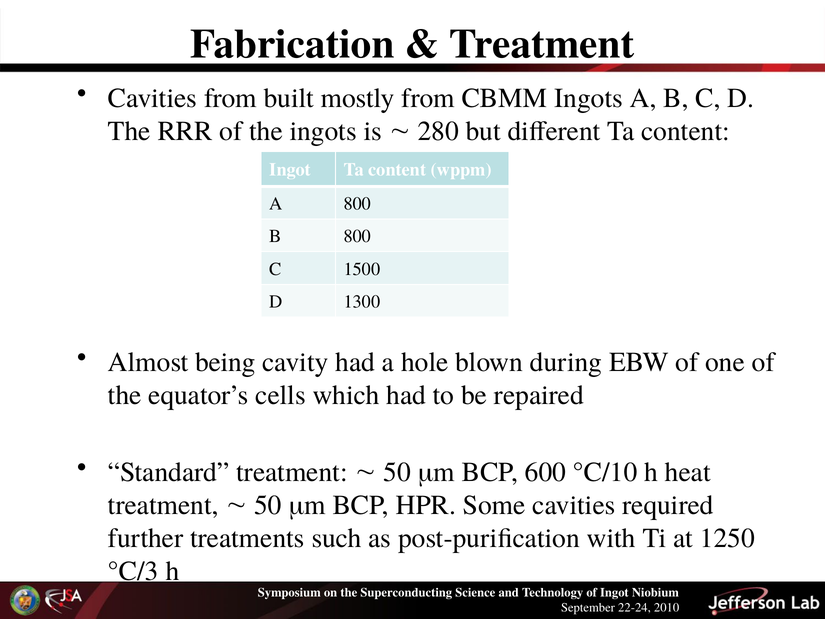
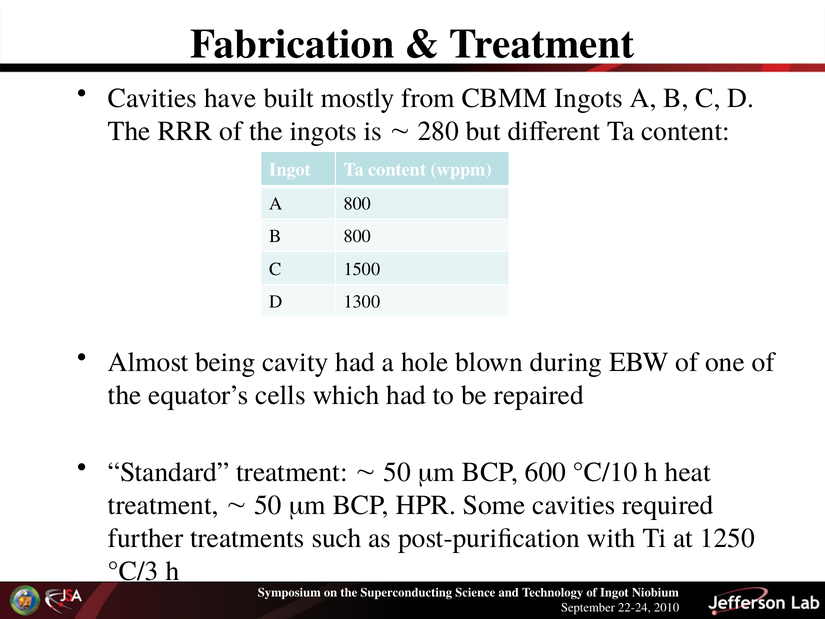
Cavities from: from -> have
